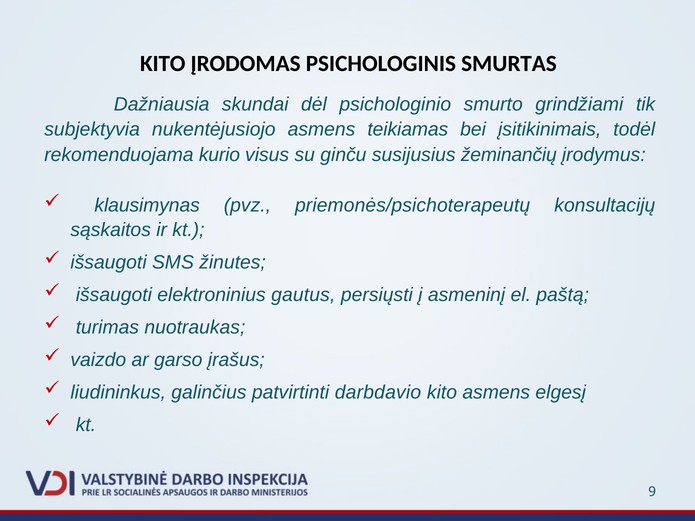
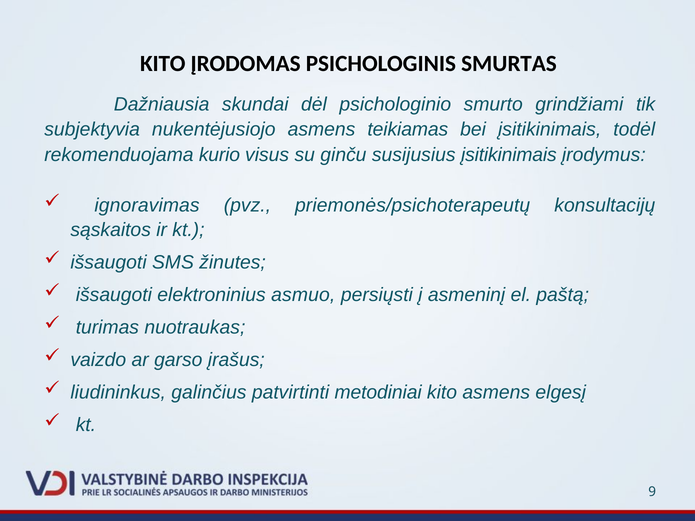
susijusius žeminančių: žeminančių -> įsitikinimais
klausimynas: klausimynas -> ignoravimas
gautus: gautus -> asmuo
darbdavio: darbdavio -> metodiniai
